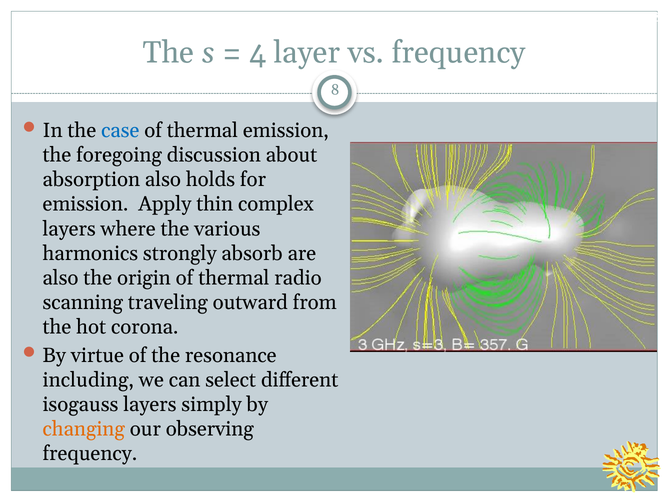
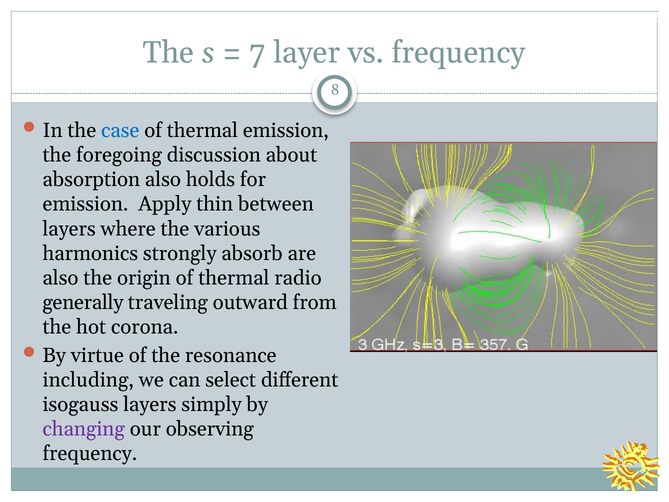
4: 4 -> 7
complex: complex -> between
scanning: scanning -> generally
changing colour: orange -> purple
